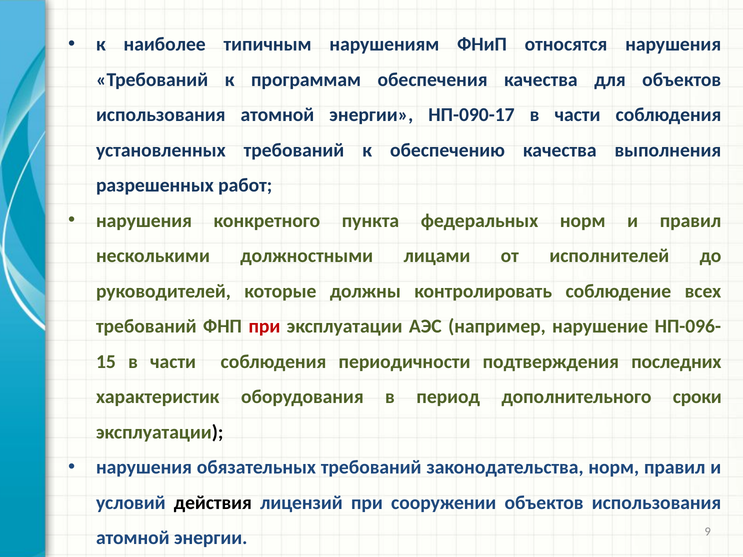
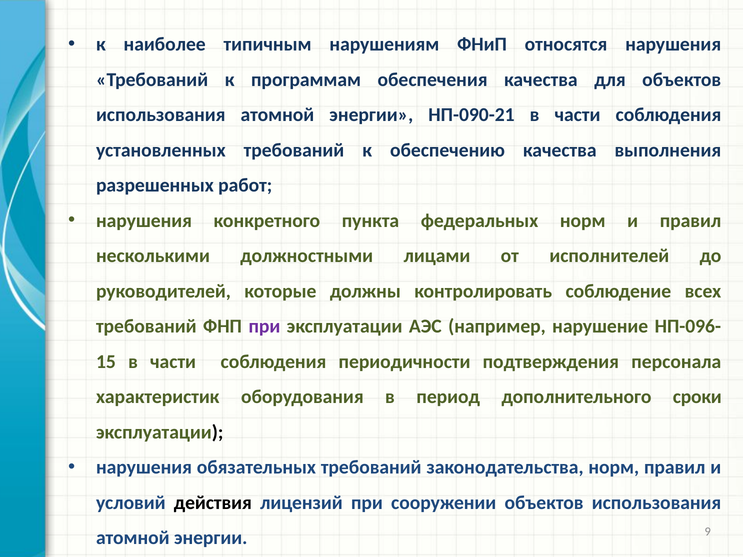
НП-090-17: НП-090-17 -> НП-090-21
при at (264, 327) colour: red -> purple
последних: последних -> персонала
